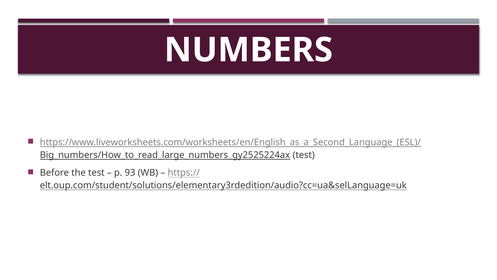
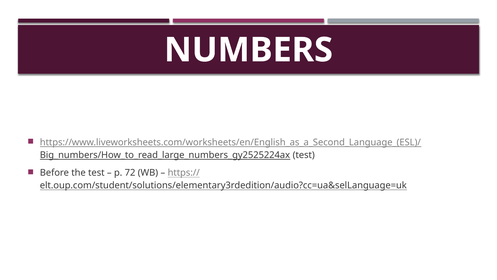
93: 93 -> 72
